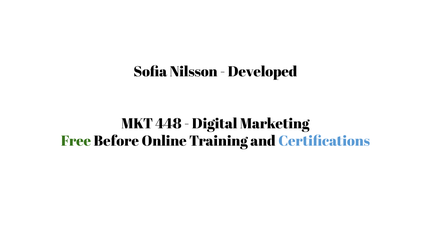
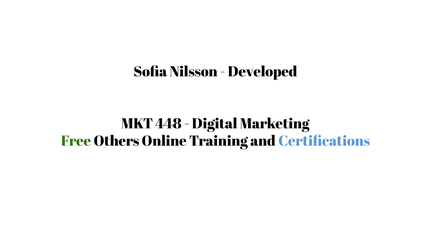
Before: Before -> Others
